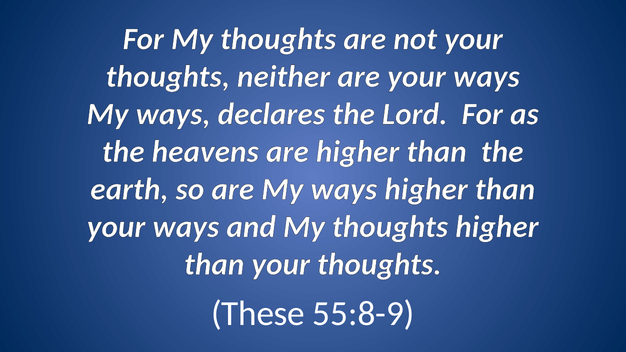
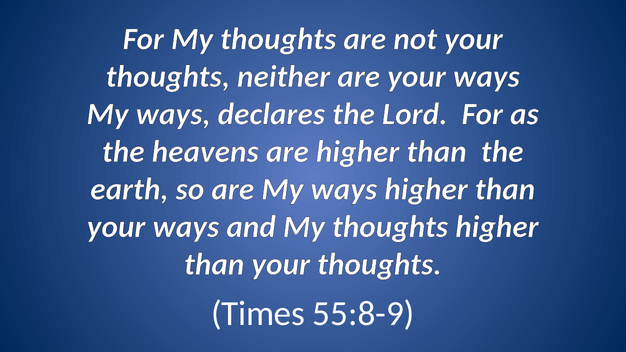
These: These -> Times
